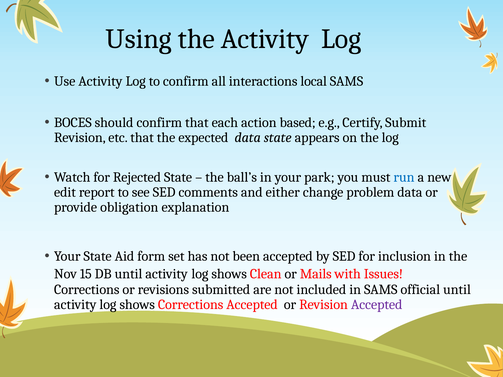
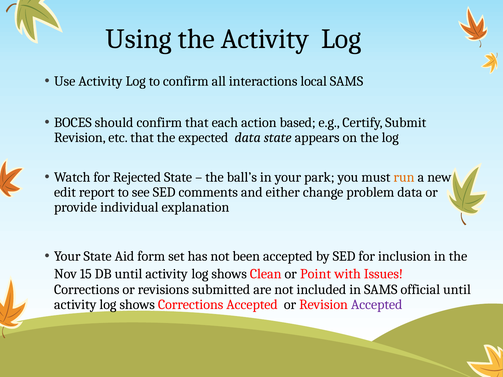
run colour: blue -> orange
obligation: obligation -> individual
Mails: Mails -> Point
